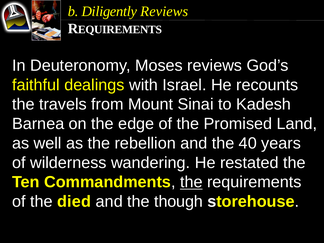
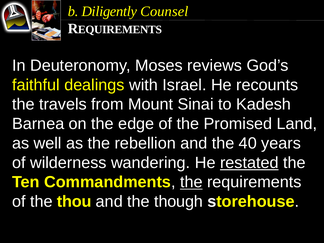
Diligently Reviews: Reviews -> Counsel
restated underline: none -> present
died: died -> thou
